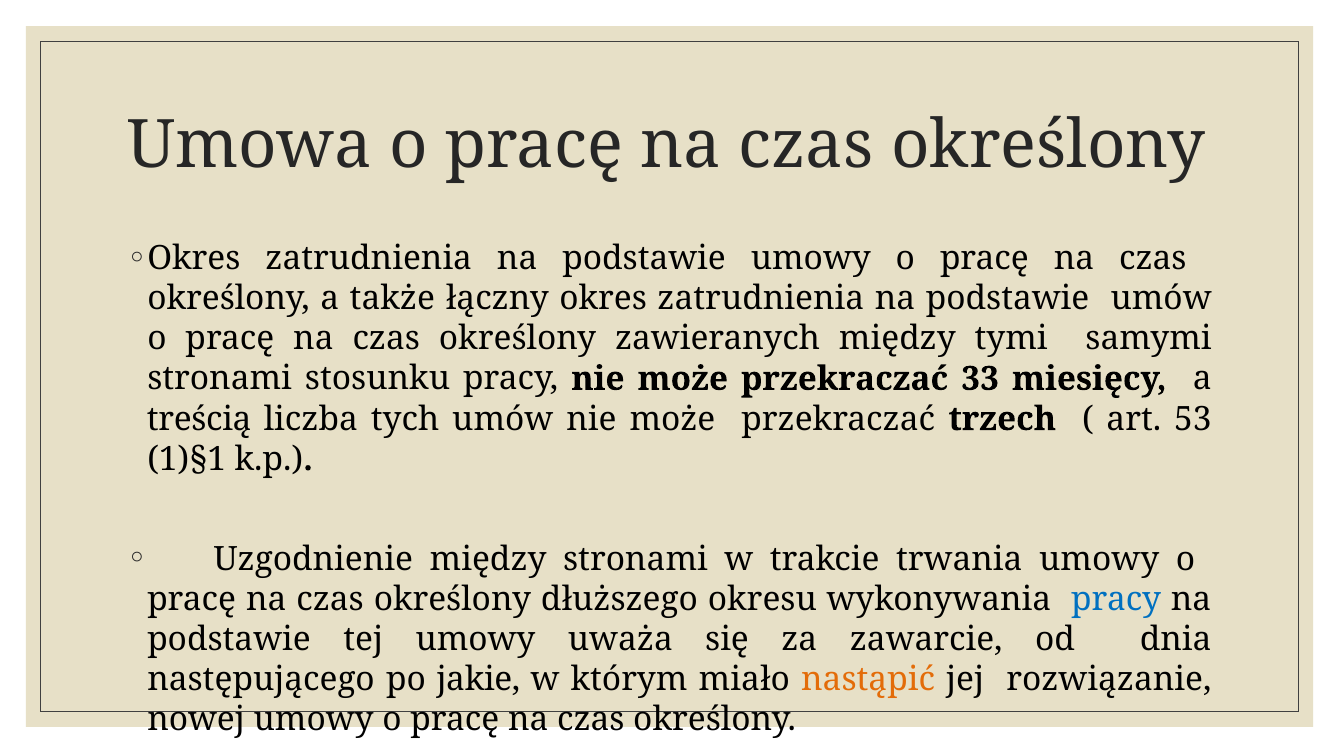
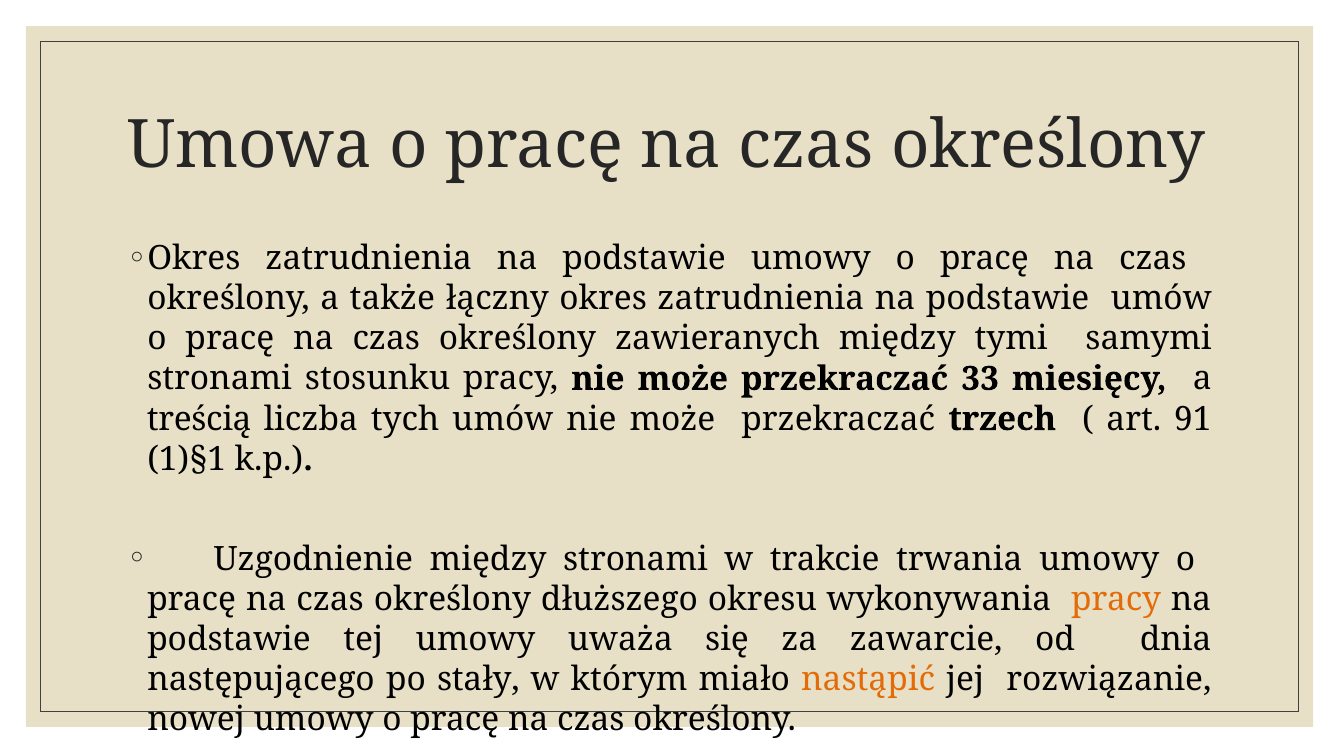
53: 53 -> 91
pracy at (1116, 599) colour: blue -> orange
jakie: jakie -> stały
